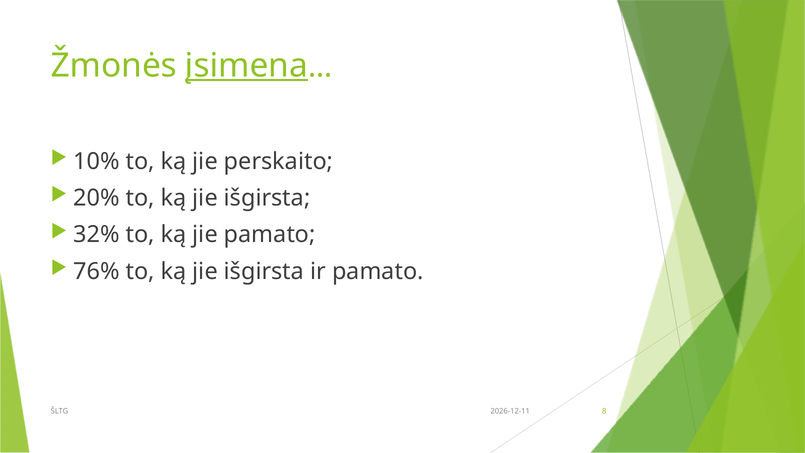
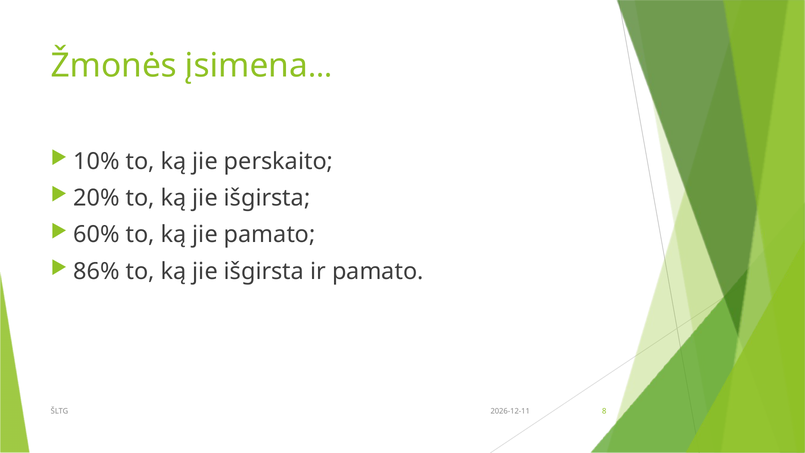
įsimena underline: present -> none
32%: 32% -> 60%
76%: 76% -> 86%
